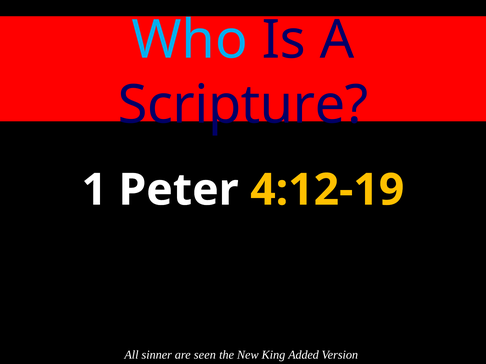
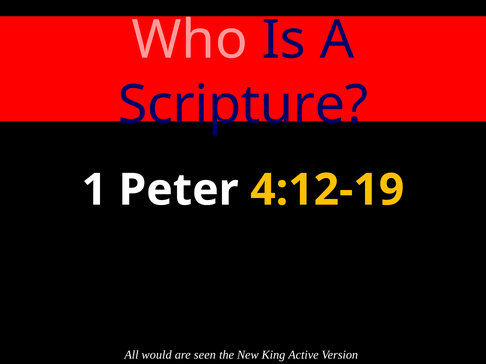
Who colour: light blue -> pink
sinner: sinner -> would
Added: Added -> Active
